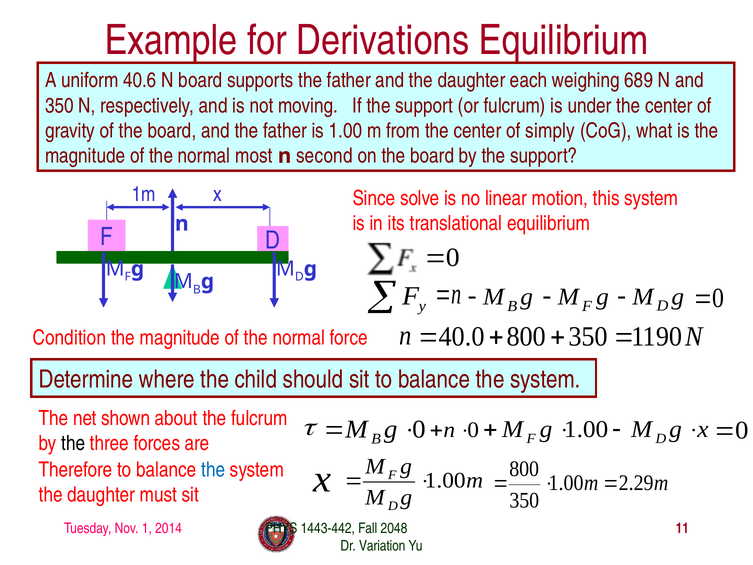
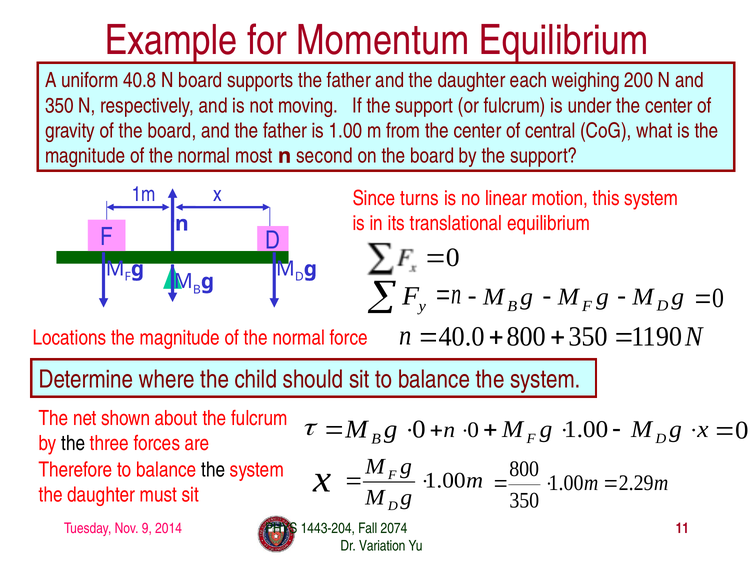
Derivations: Derivations -> Momentum
40.6: 40.6 -> 40.8
689: 689 -> 200
simply: simply -> central
solve: solve -> turns
Condition: Condition -> Locations
the at (213, 469) colour: blue -> black
Nov 1: 1 -> 9
1443-442: 1443-442 -> 1443-204
2048: 2048 -> 2074
